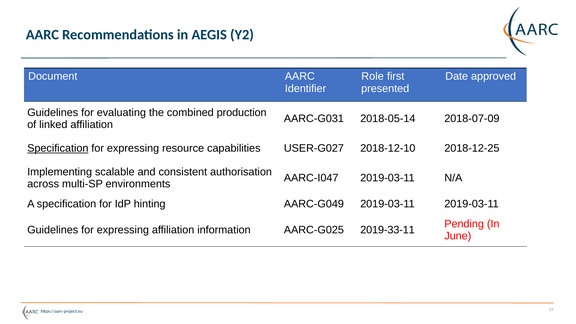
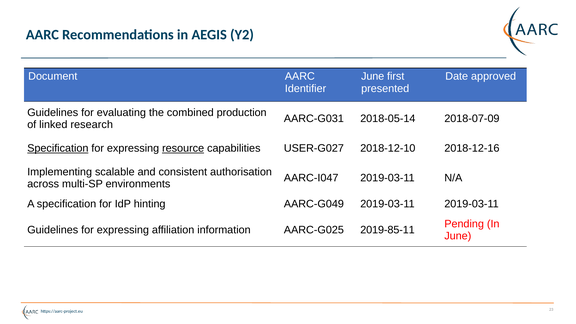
Role at (373, 76): Role -> June
linked affiliation: affiliation -> research
resource underline: none -> present
2018-12-25: 2018-12-25 -> 2018-12-16
2019-33-11: 2019-33-11 -> 2019-85-11
